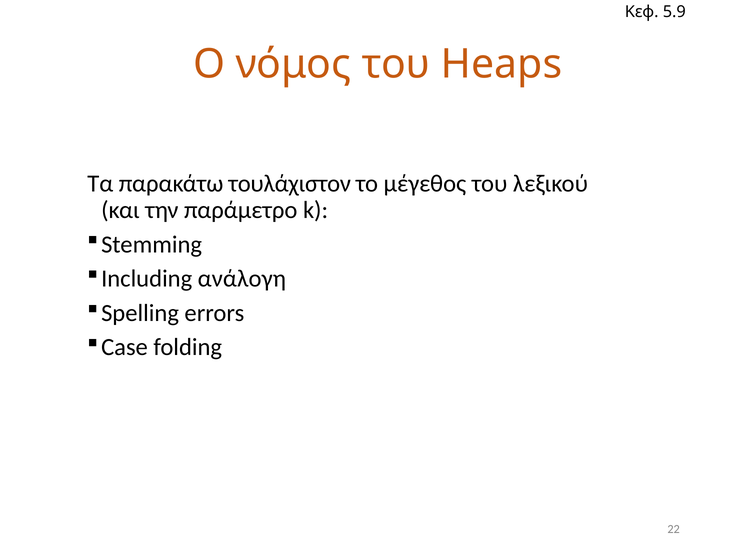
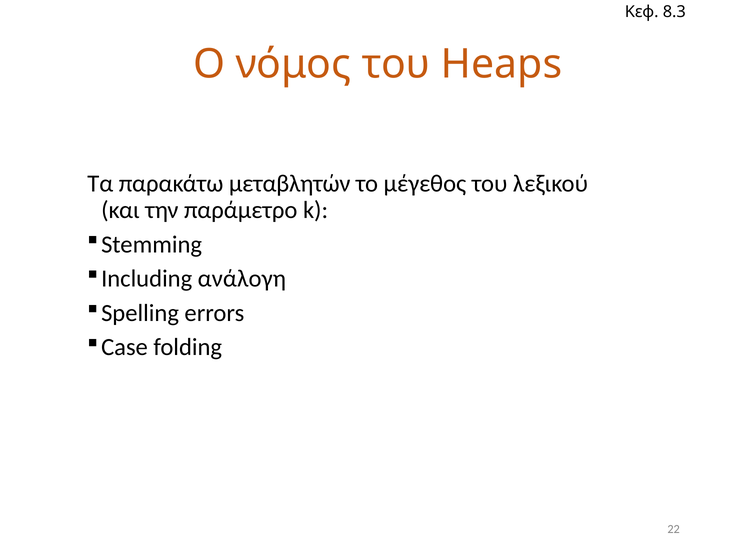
5.9: 5.9 -> 8.3
τουλάχιστον: τουλάχιστον -> μεταβλητών
